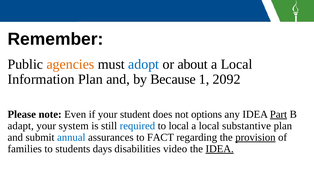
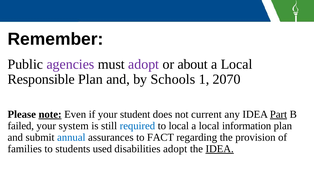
agencies colour: orange -> purple
adopt at (144, 64) colour: blue -> purple
Information: Information -> Responsible
Because: Because -> Schools
2092: 2092 -> 2070
note underline: none -> present
options: options -> current
adapt: adapt -> failed
substantive: substantive -> information
provision underline: present -> none
days: days -> used
disabilities video: video -> adopt
